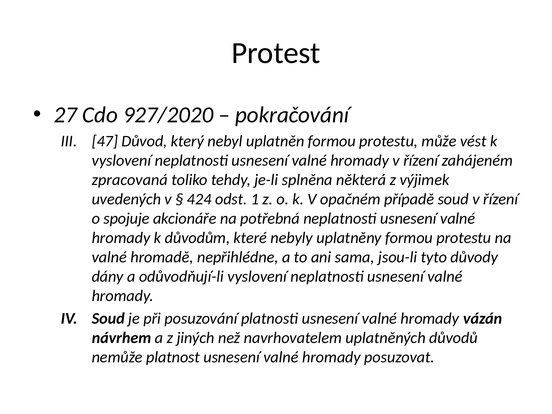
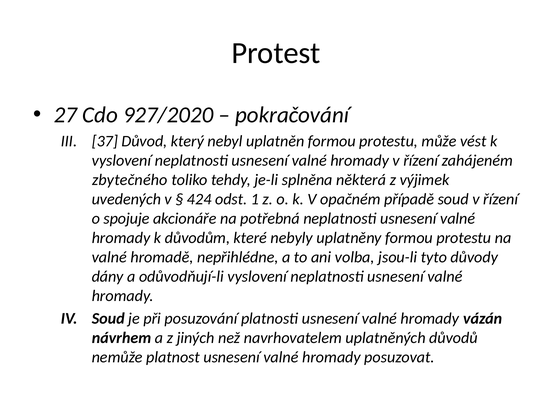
47: 47 -> 37
zpracovaná: zpracovaná -> zbytečného
sama: sama -> volba
